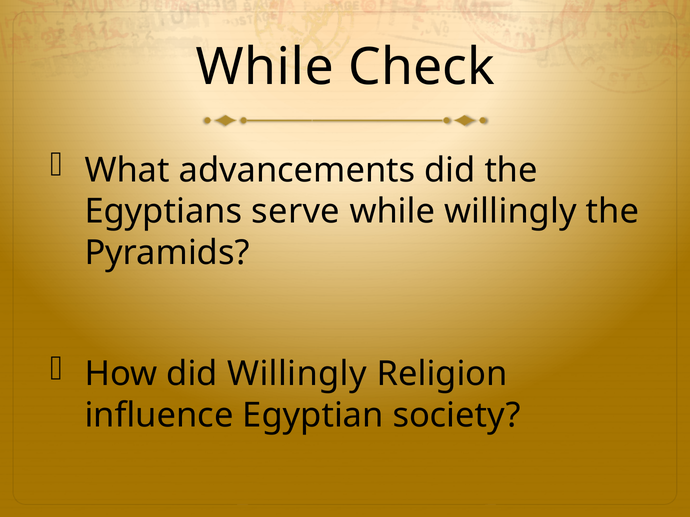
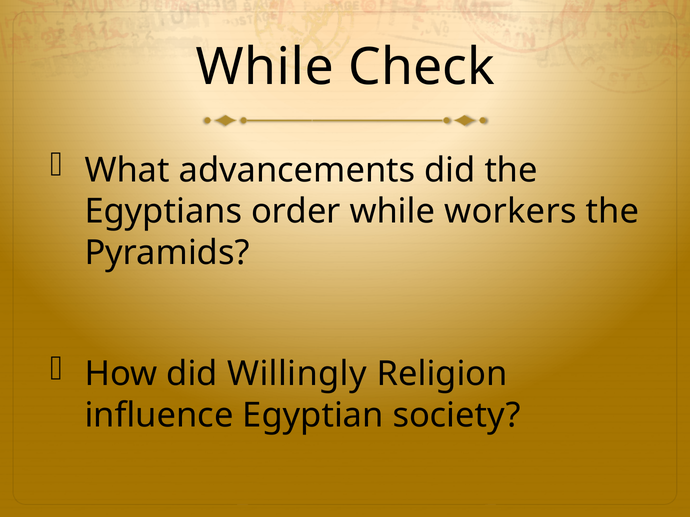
serve: serve -> order
while willingly: willingly -> workers
